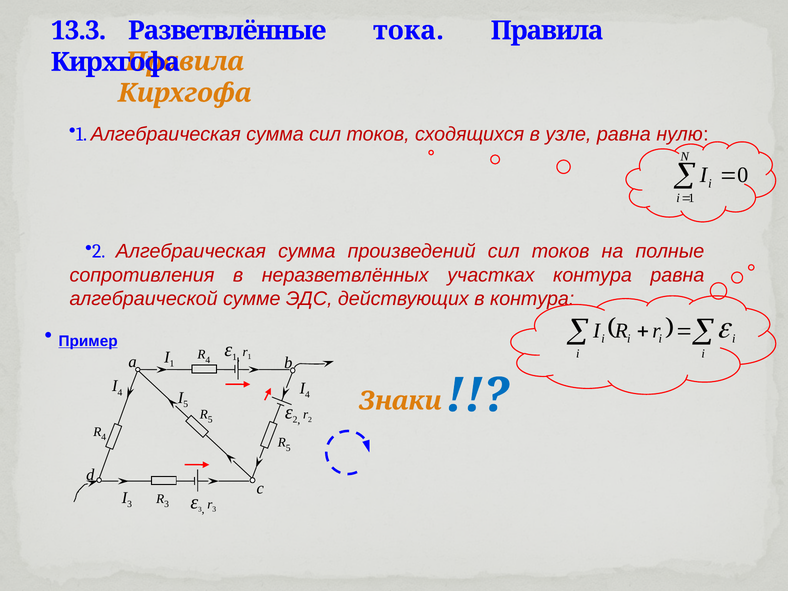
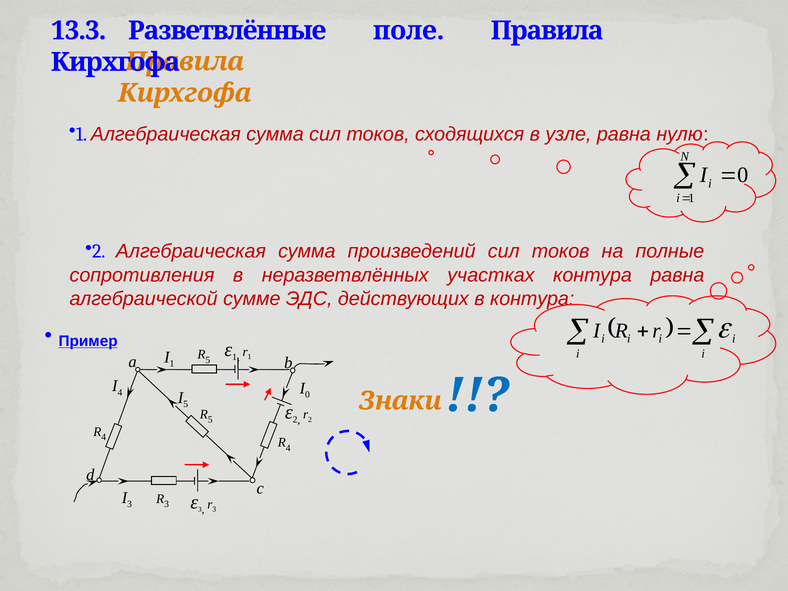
тока: тока -> поле
4 at (208, 360): 4 -> 5
4 at (307, 395): 4 -> 0
5 at (288, 448): 5 -> 4
